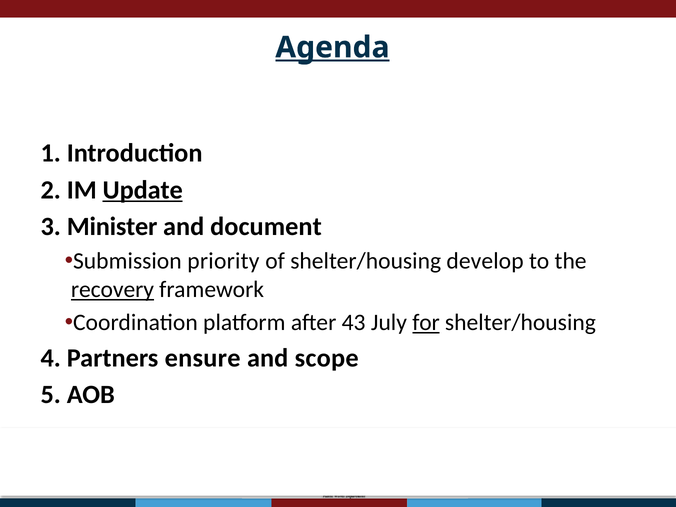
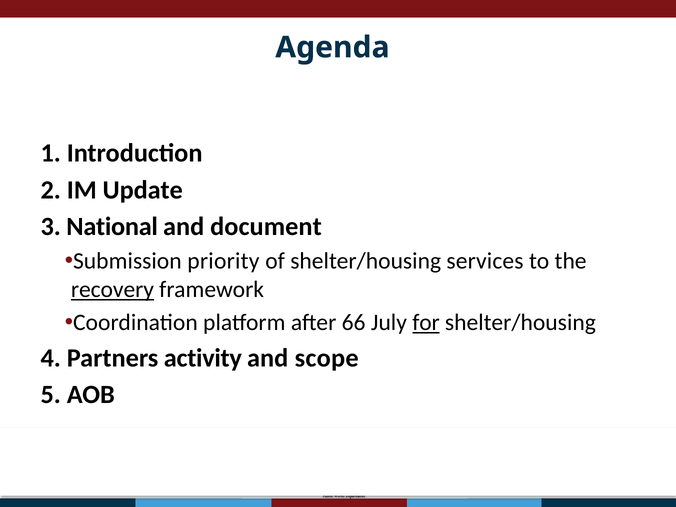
Agenda underline: present -> none
Update underline: present -> none
Minister: Minister -> National
develop: develop -> services
43: 43 -> 66
ensure: ensure -> activity
